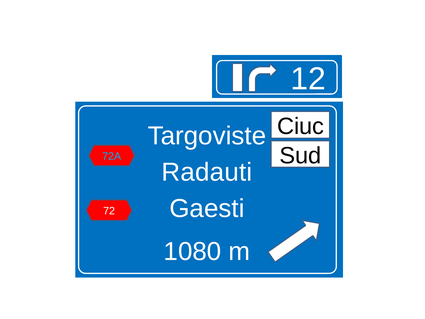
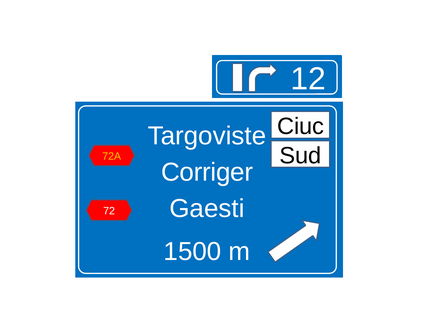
72A colour: light blue -> yellow
Radauti: Radauti -> Corriger
1080: 1080 -> 1500
